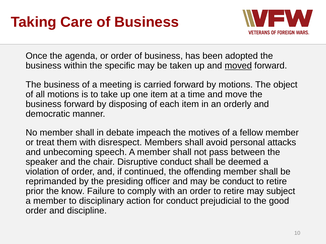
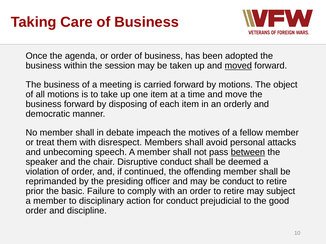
specific: specific -> session
between underline: none -> present
know: know -> basic
